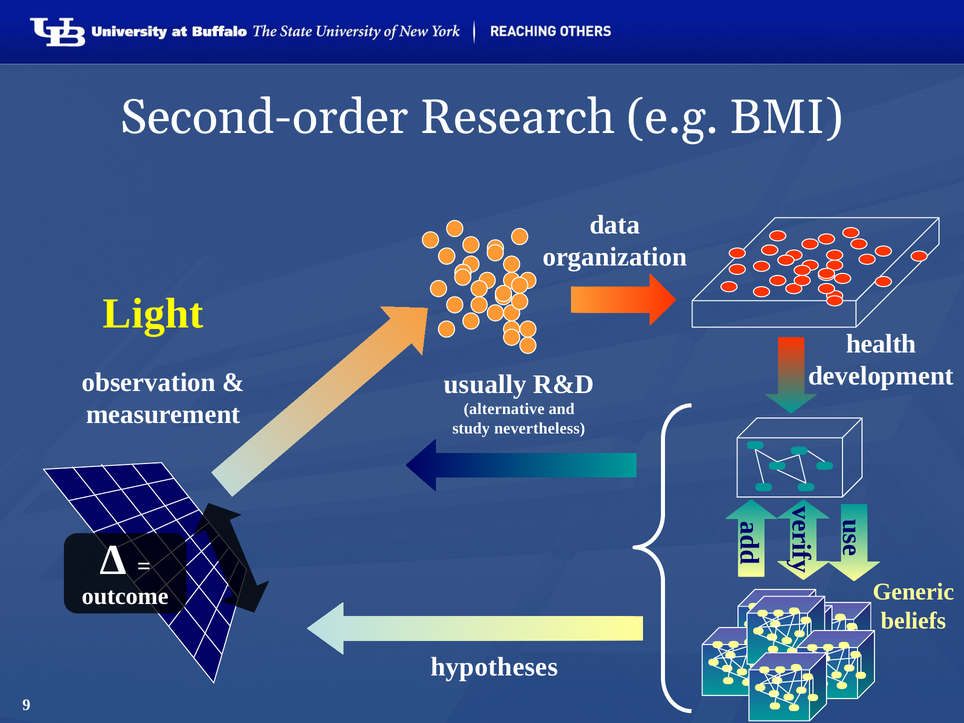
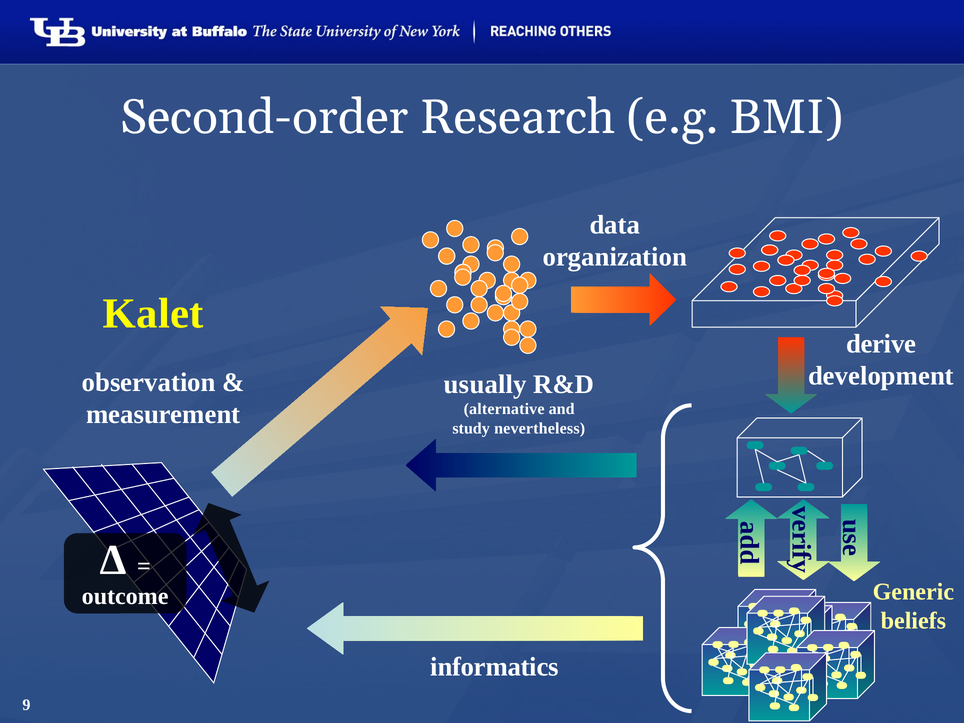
Light: Light -> Kalet
health: health -> derive
hypotheses: hypotheses -> informatics
